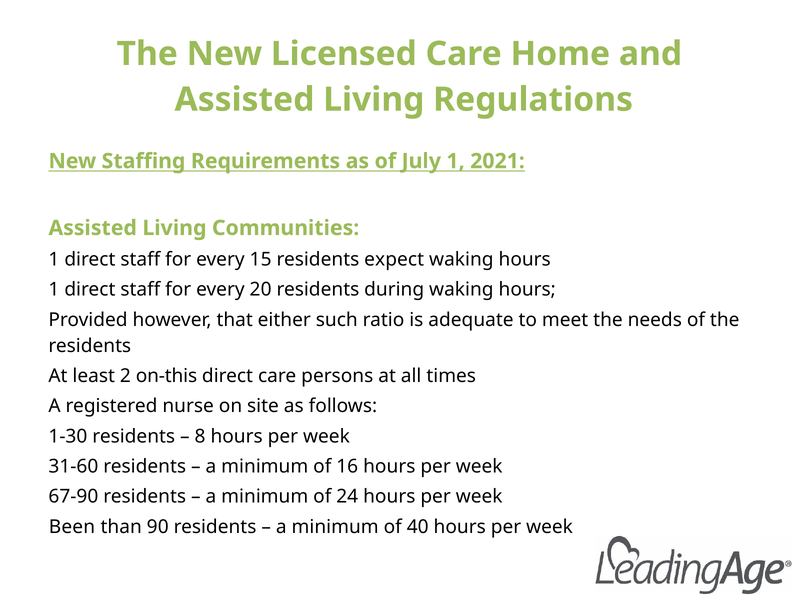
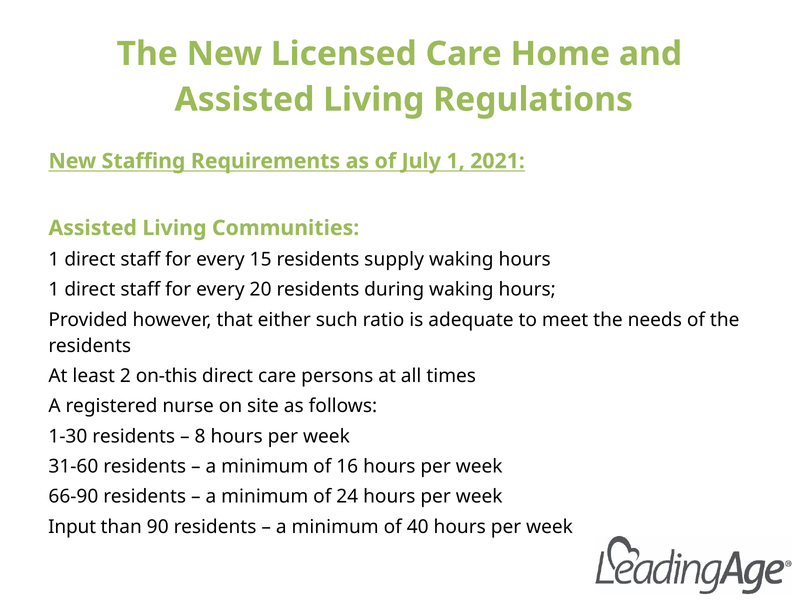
expect: expect -> supply
67-90: 67-90 -> 66-90
Been: Been -> Input
